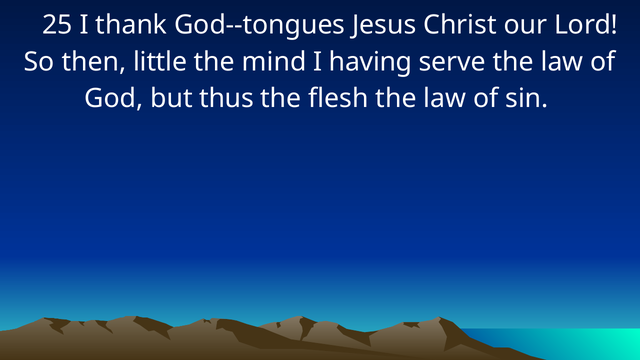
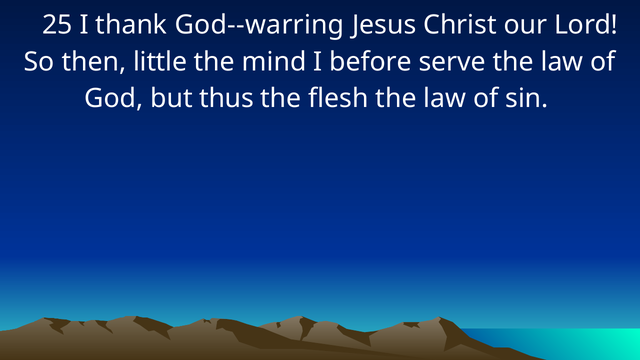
God--tongues: God--tongues -> God--warring
having: having -> before
